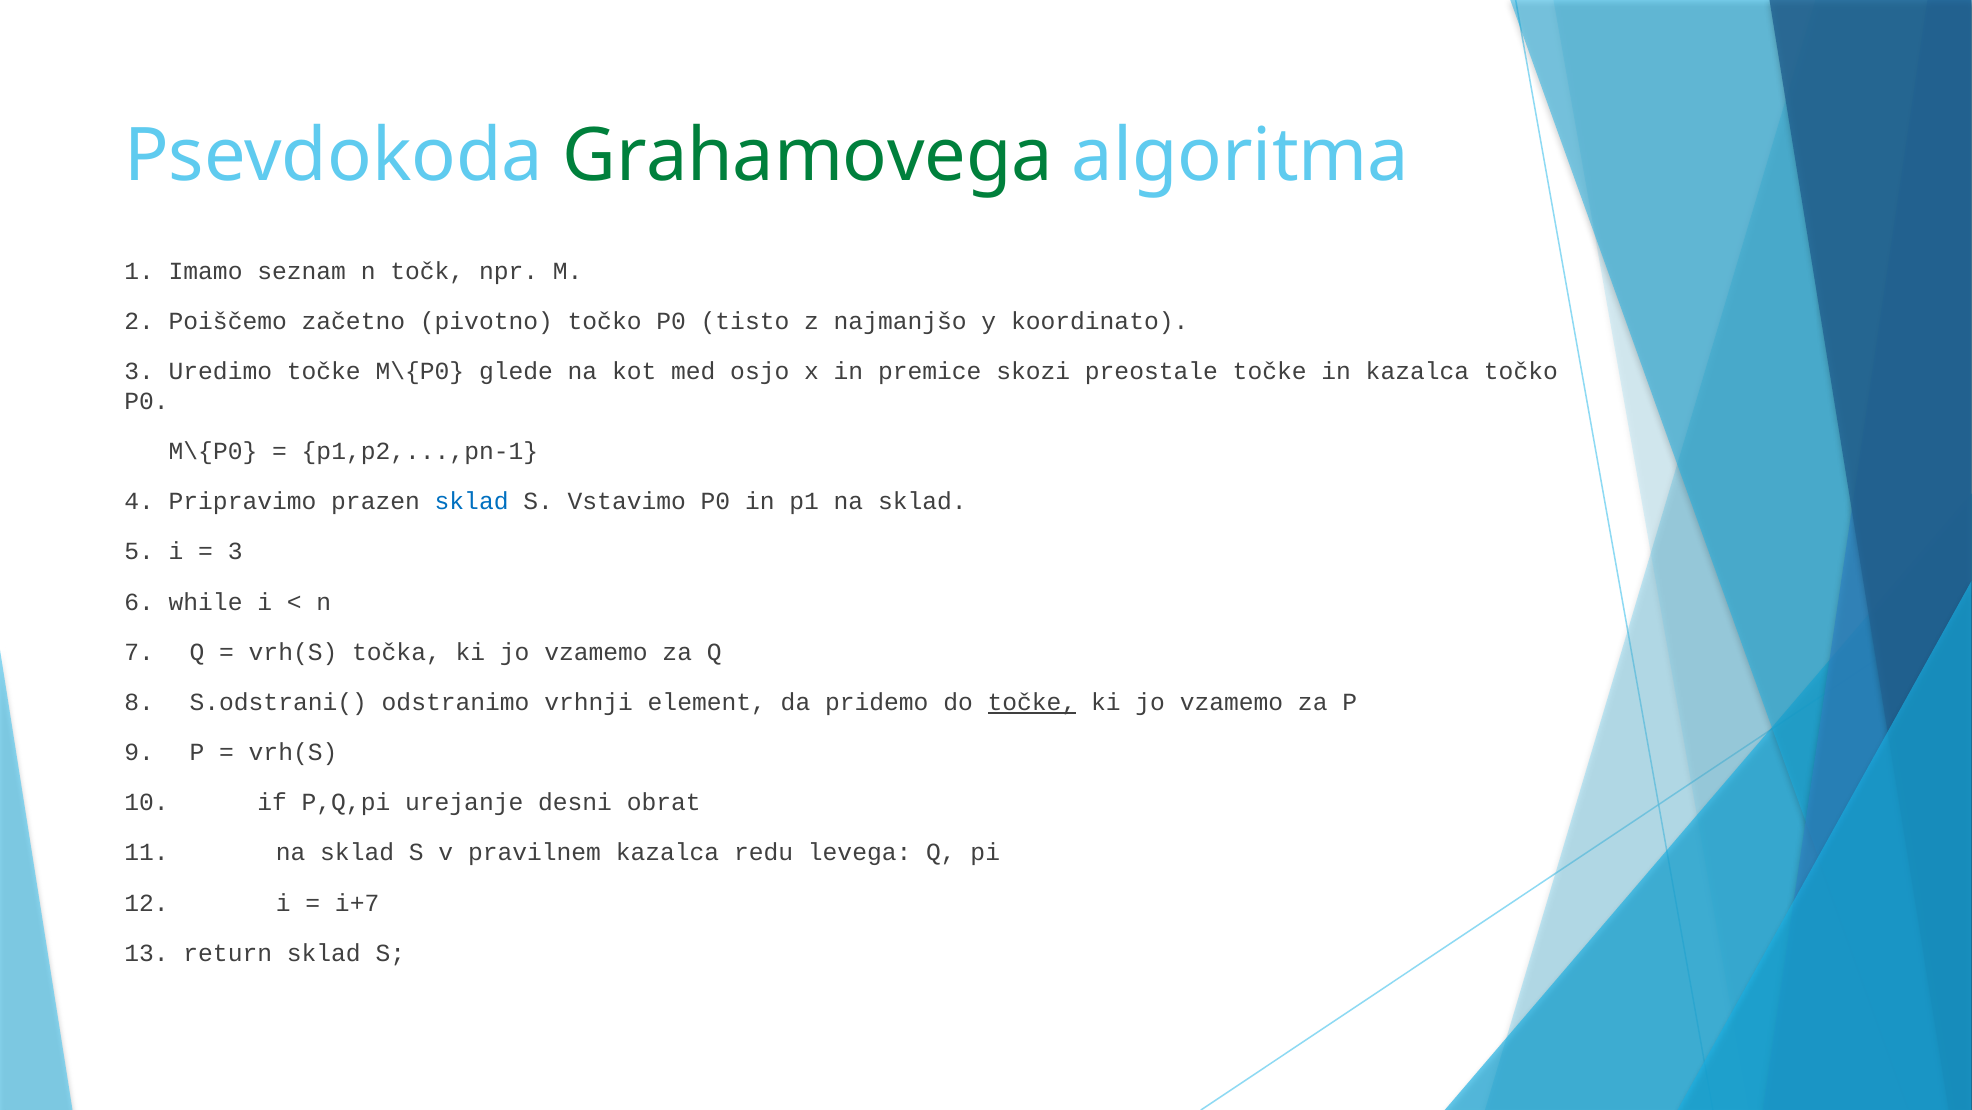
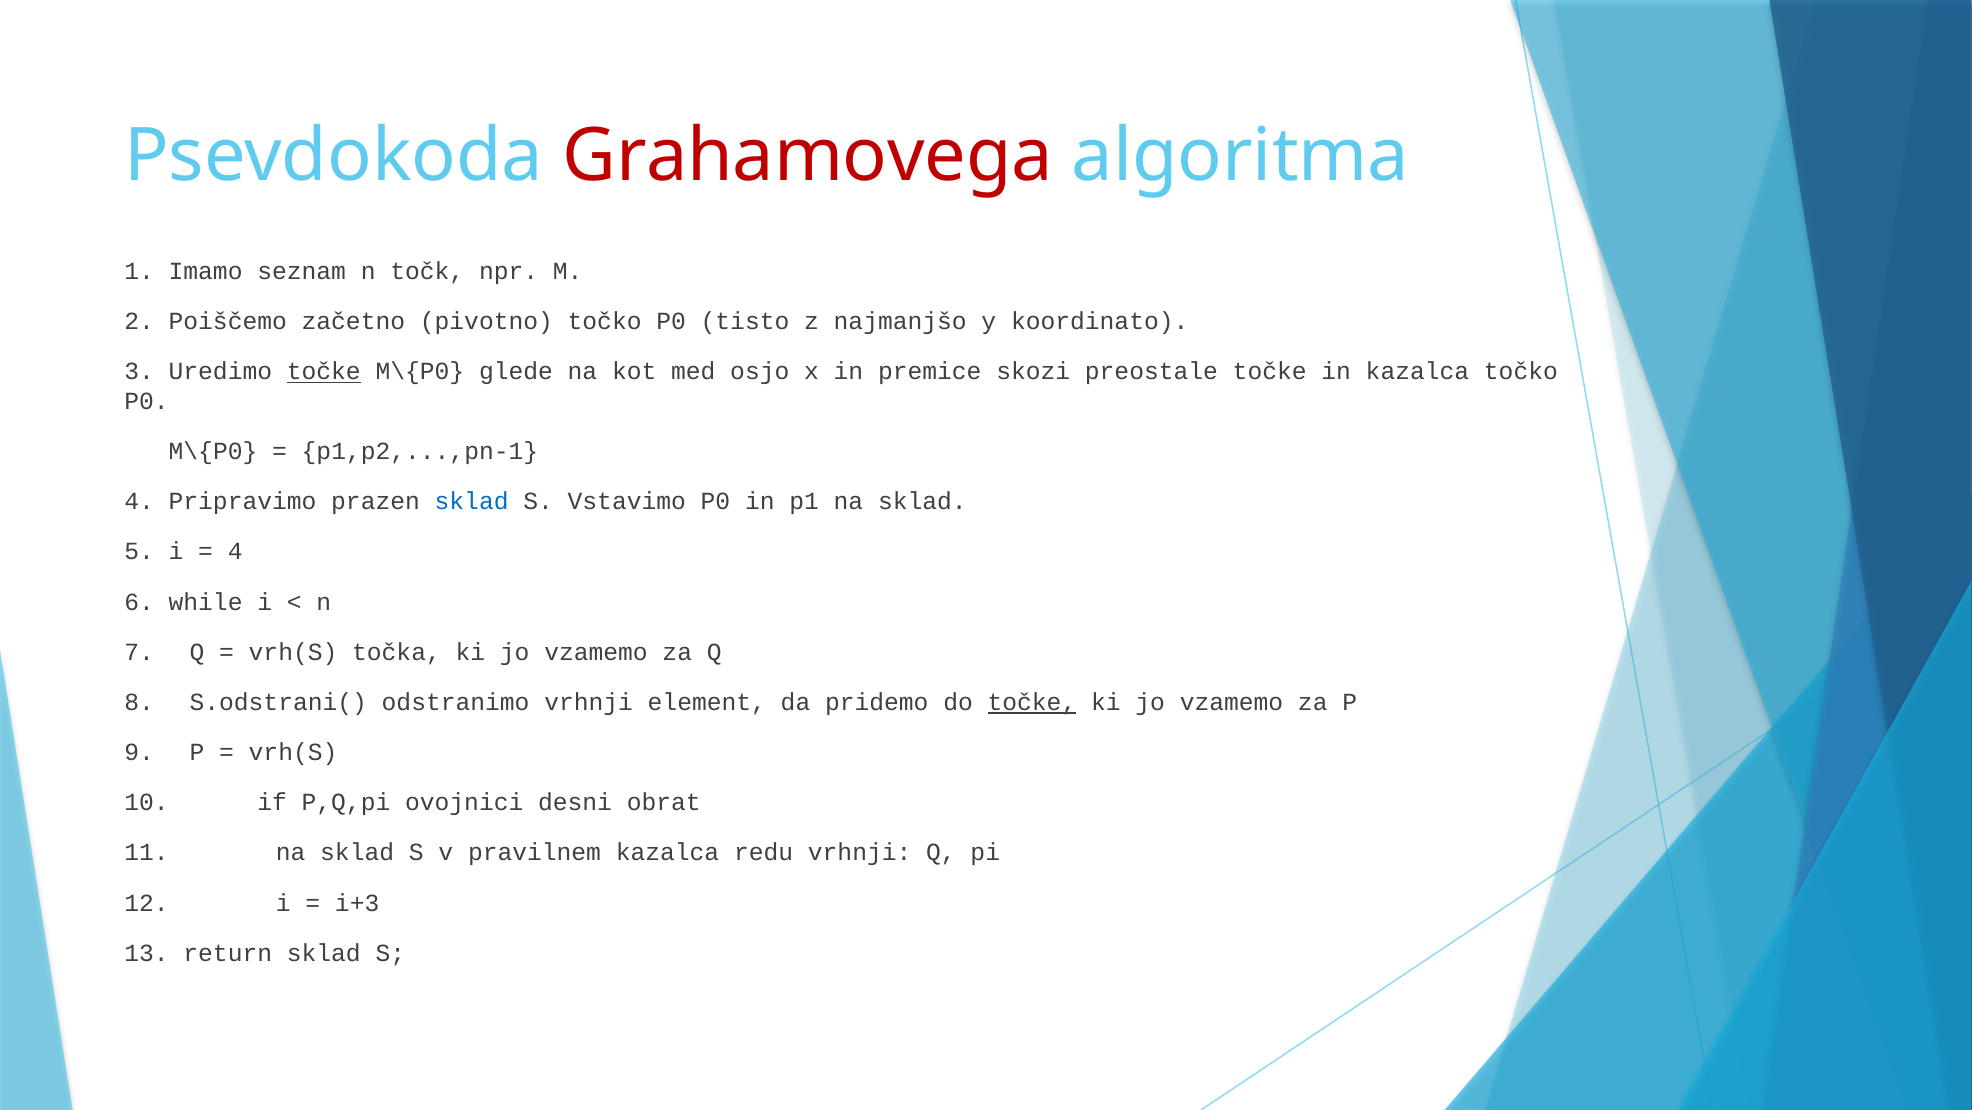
Grahamovega colour: green -> red
točke at (324, 371) underline: none -> present
3 at (235, 551): 3 -> 4
urejanje: urejanje -> ovojnici
redu levega: levega -> vrhnji
i+7: i+7 -> i+3
